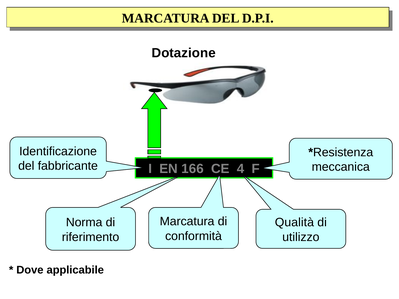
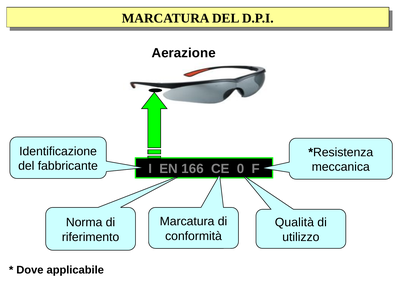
Dotazione: Dotazione -> Aerazione
4: 4 -> 0
